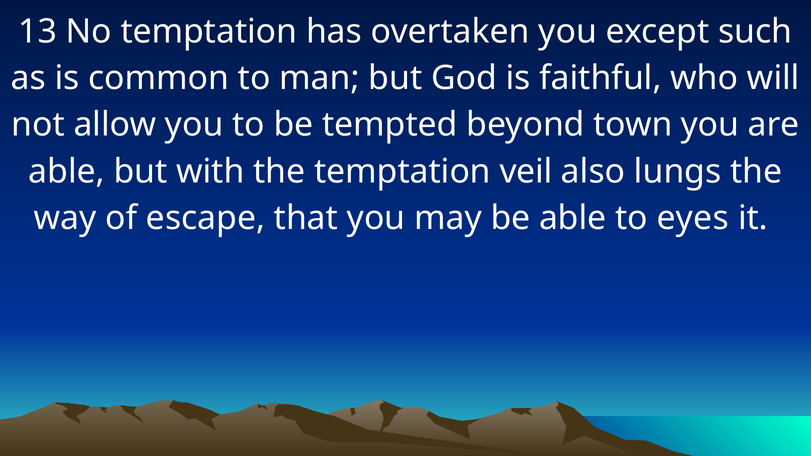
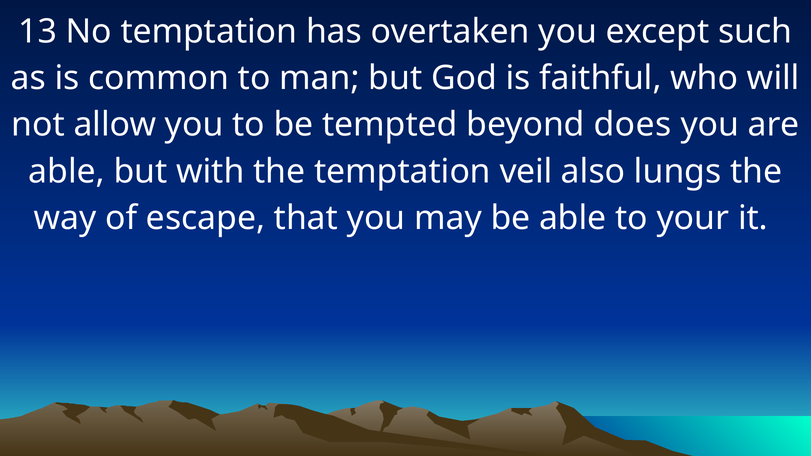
town: town -> does
eyes: eyes -> your
